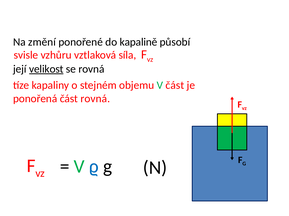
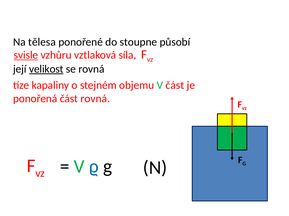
změní: změní -> tělesa
kapalině: kapalině -> stoupne
svisle underline: none -> present
